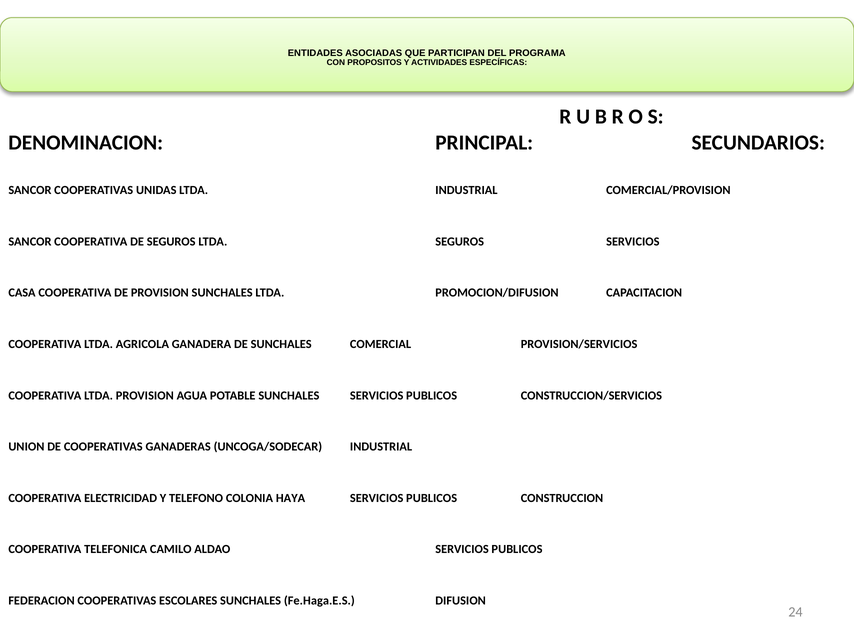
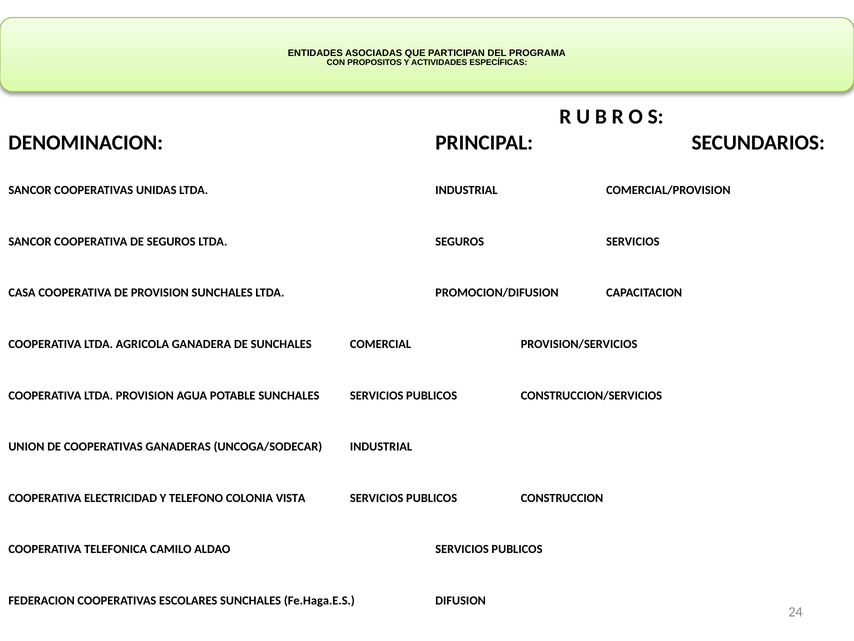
HAYA: HAYA -> VISTA
